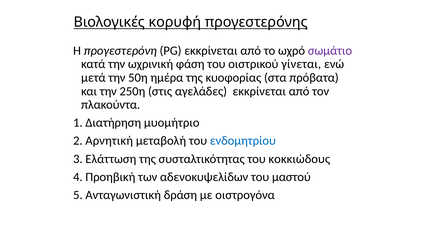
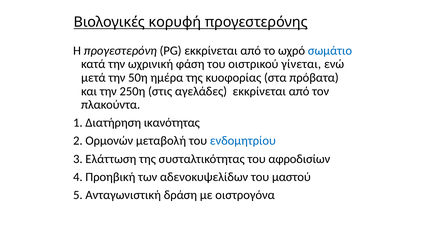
σωμάτιο colour: purple -> blue
μυομήτριο: μυομήτριο -> ικανότητας
Αρνητική: Αρνητική -> Ορμονών
κοκκιώδους: κοκκιώδους -> αφροδισίων
